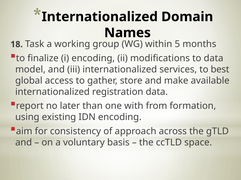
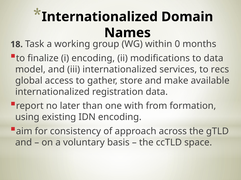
5: 5 -> 0
best: best -> recs
